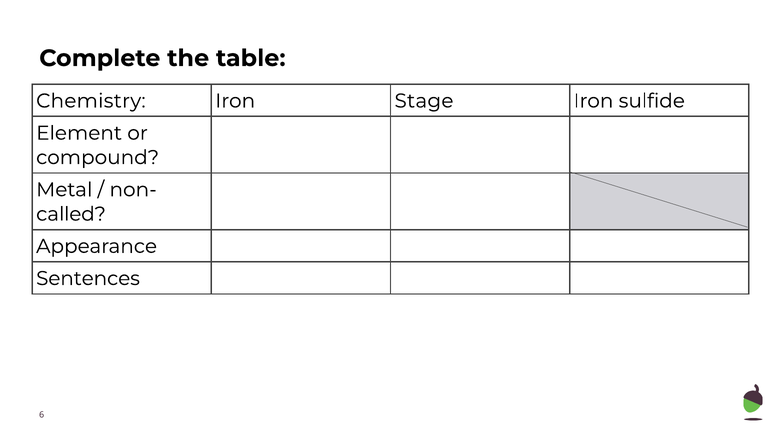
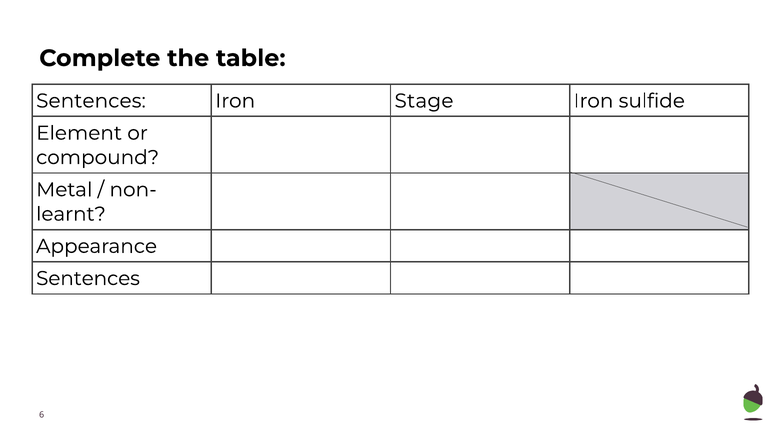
Chemistry at (91, 101): Chemistry -> Sentences
called: called -> learnt
